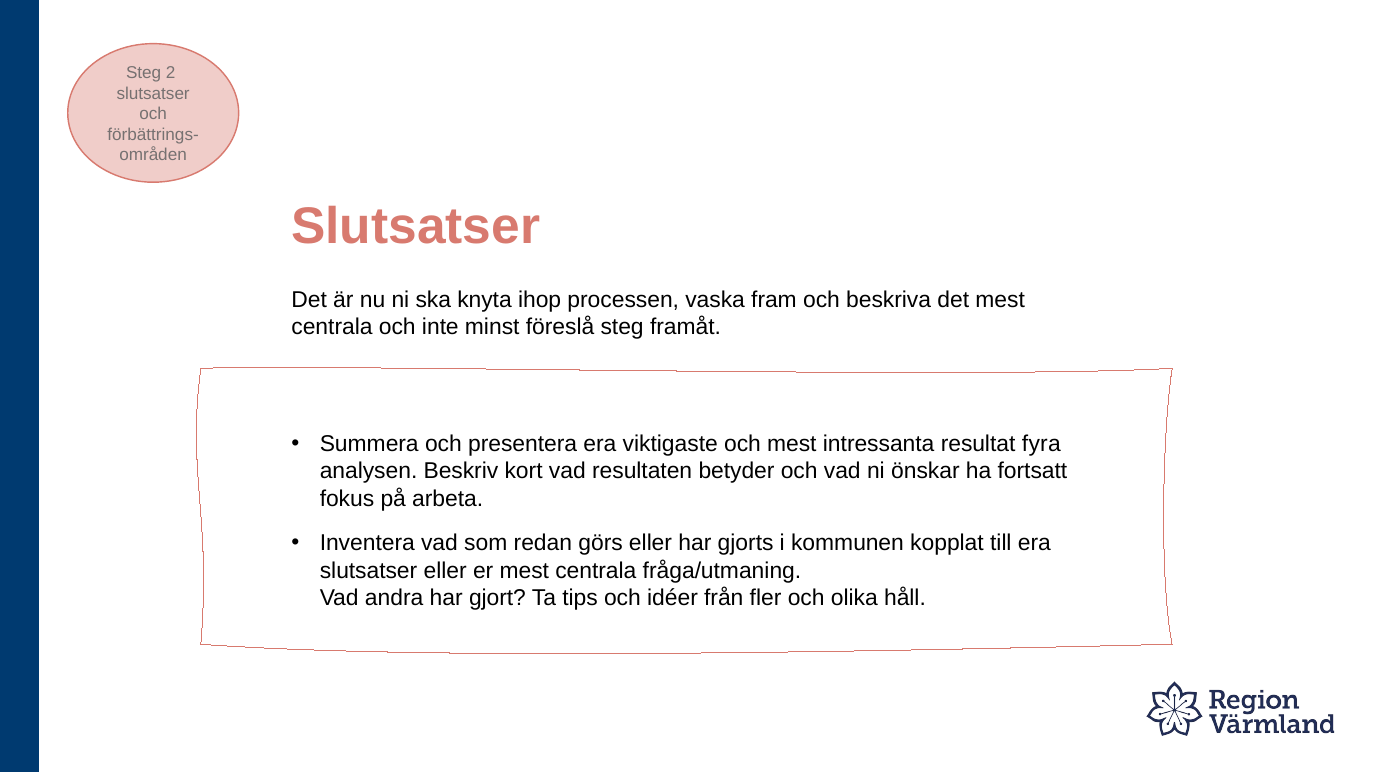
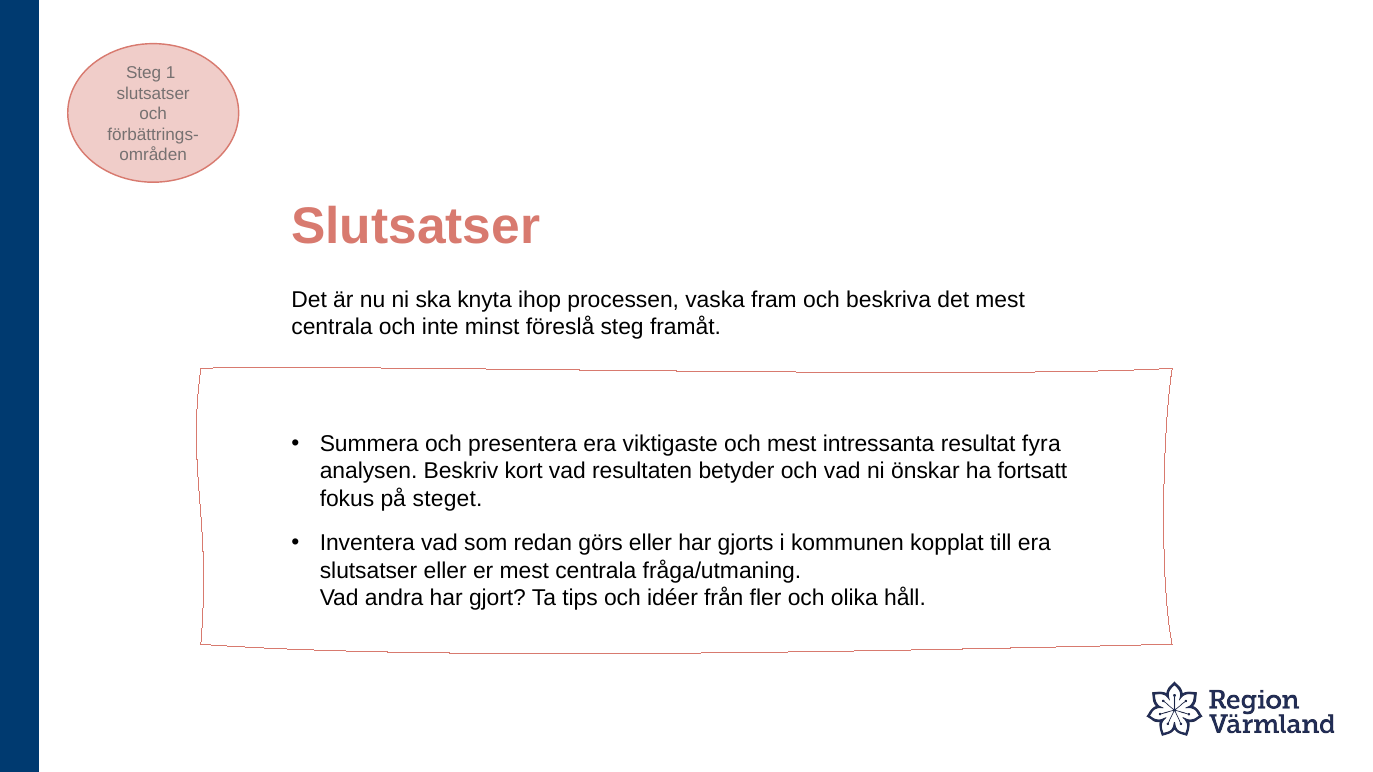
2: 2 -> 1
arbeta: arbeta -> steget
